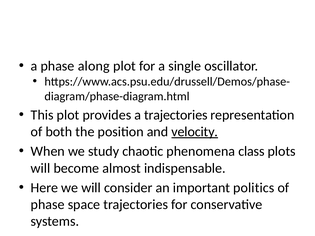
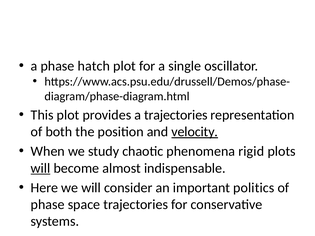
along: along -> hatch
class: class -> rigid
will at (41, 168) underline: none -> present
